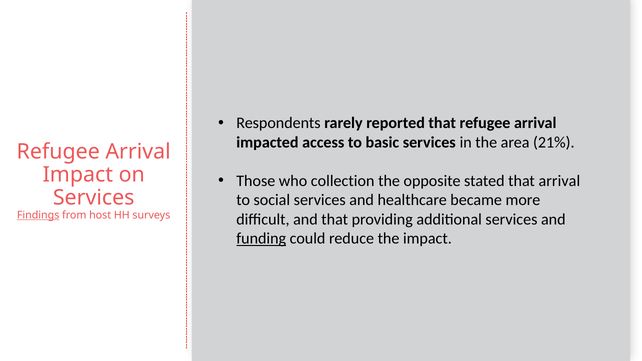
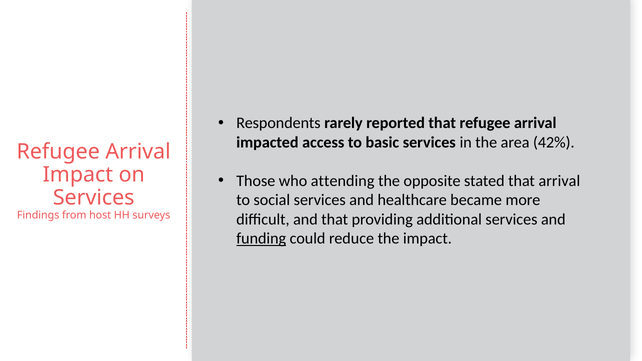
21%: 21% -> 42%
collection: collection -> attending
Findings underline: present -> none
